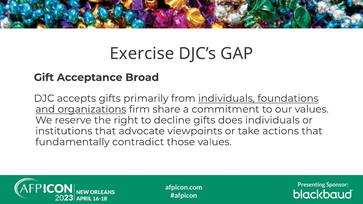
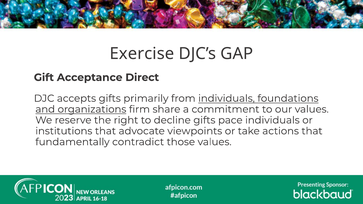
Broad: Broad -> Direct
does: does -> pace
